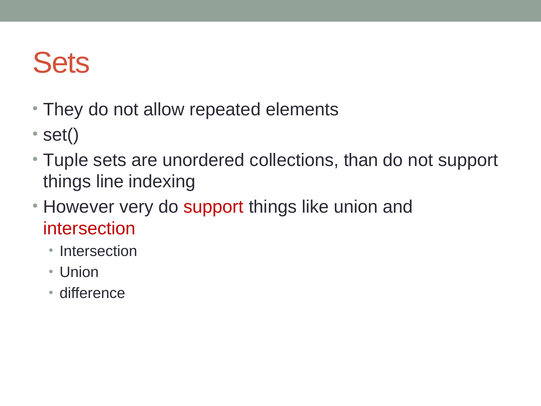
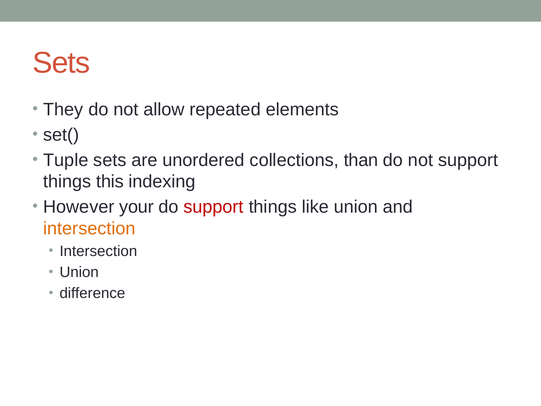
line: line -> this
very: very -> your
intersection at (89, 228) colour: red -> orange
